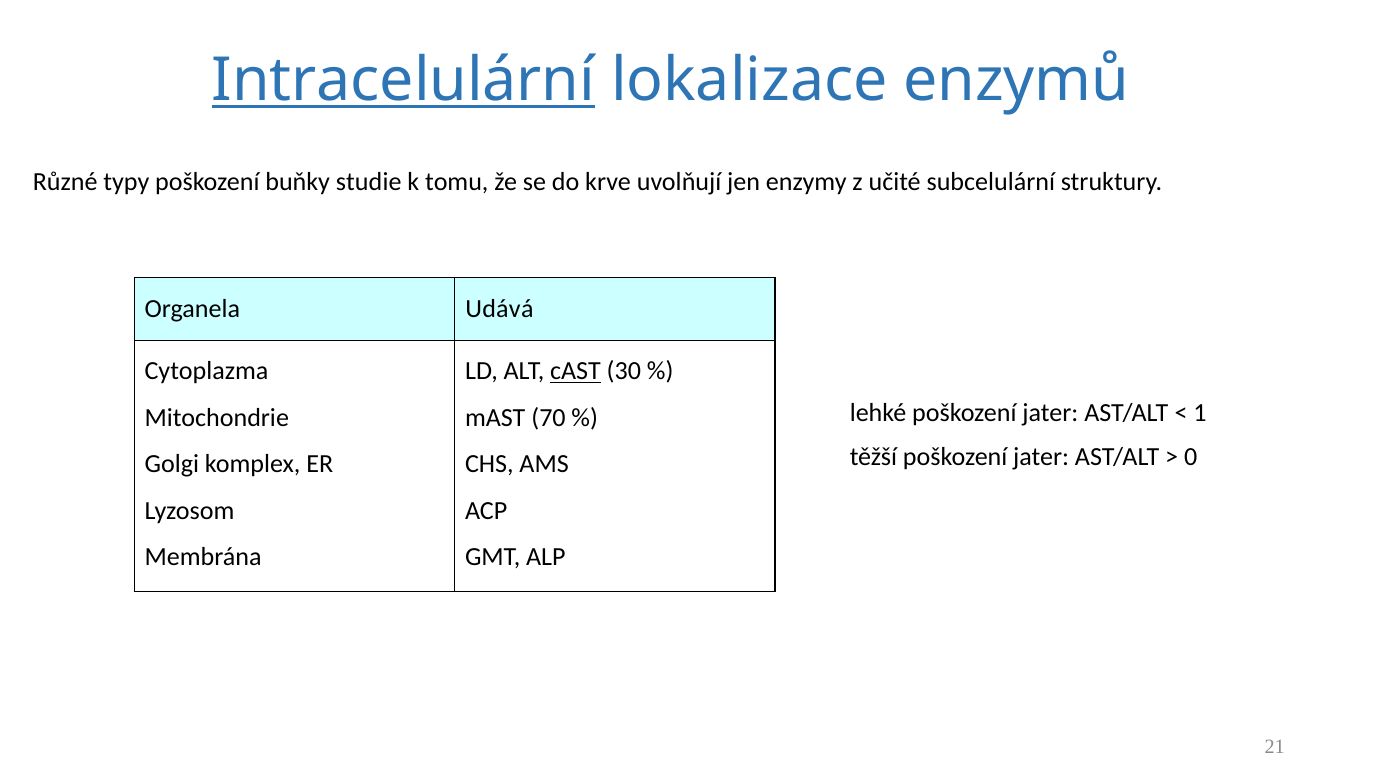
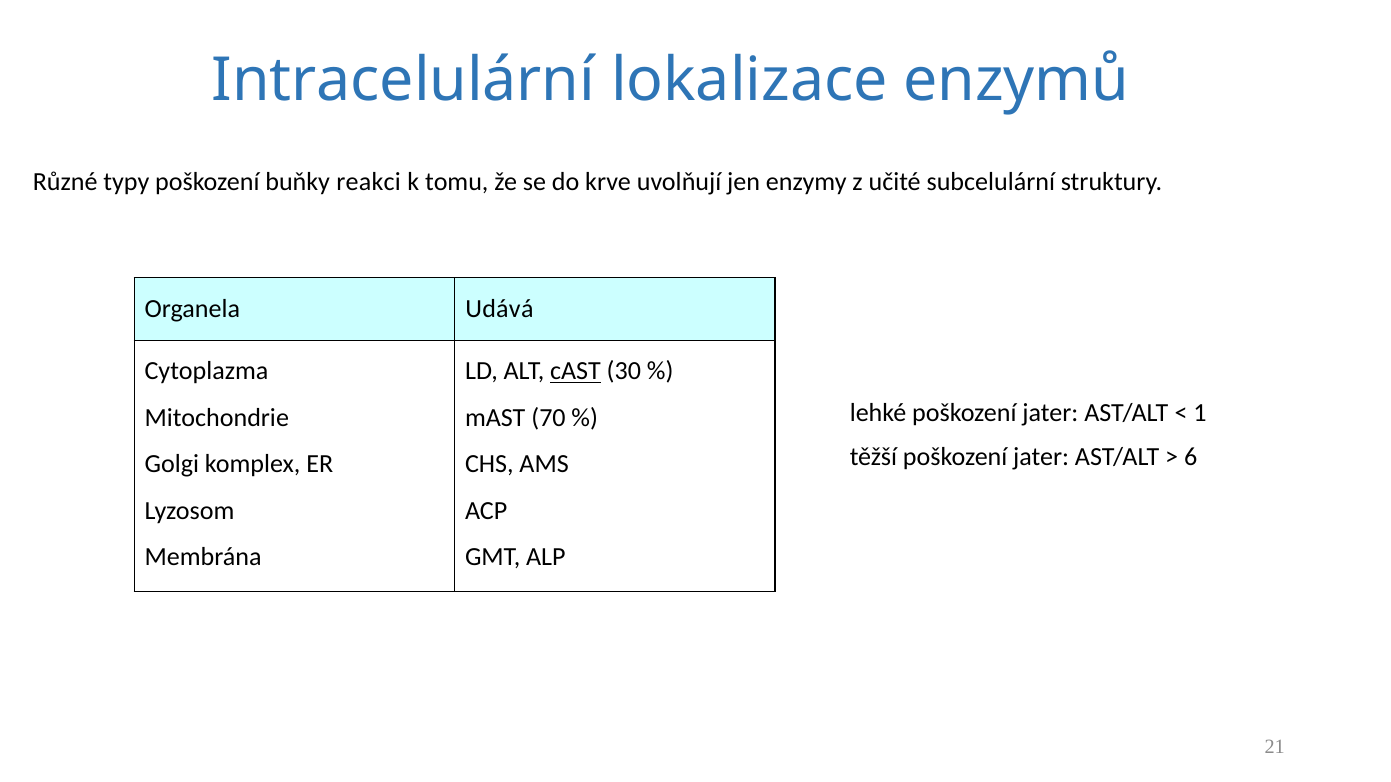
Intracelulární underline: present -> none
studie: studie -> reakci
0: 0 -> 6
